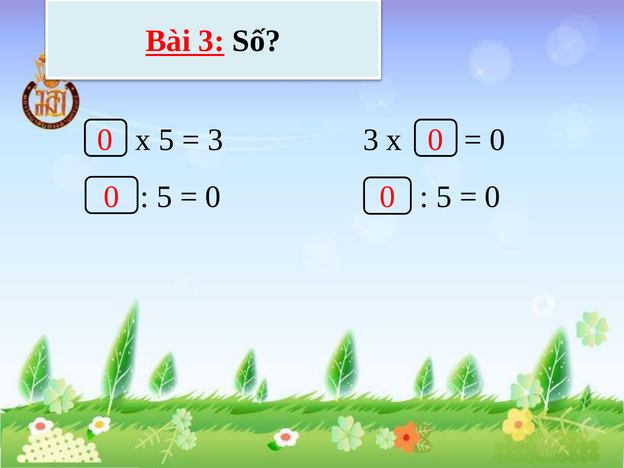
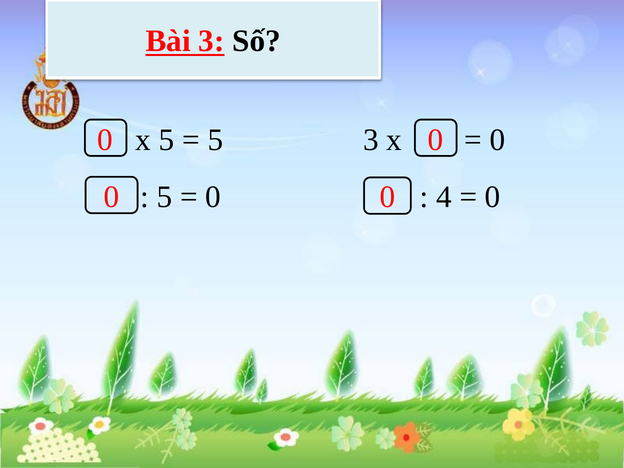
3 at (215, 140): 3 -> 5
5 at (444, 197): 5 -> 4
